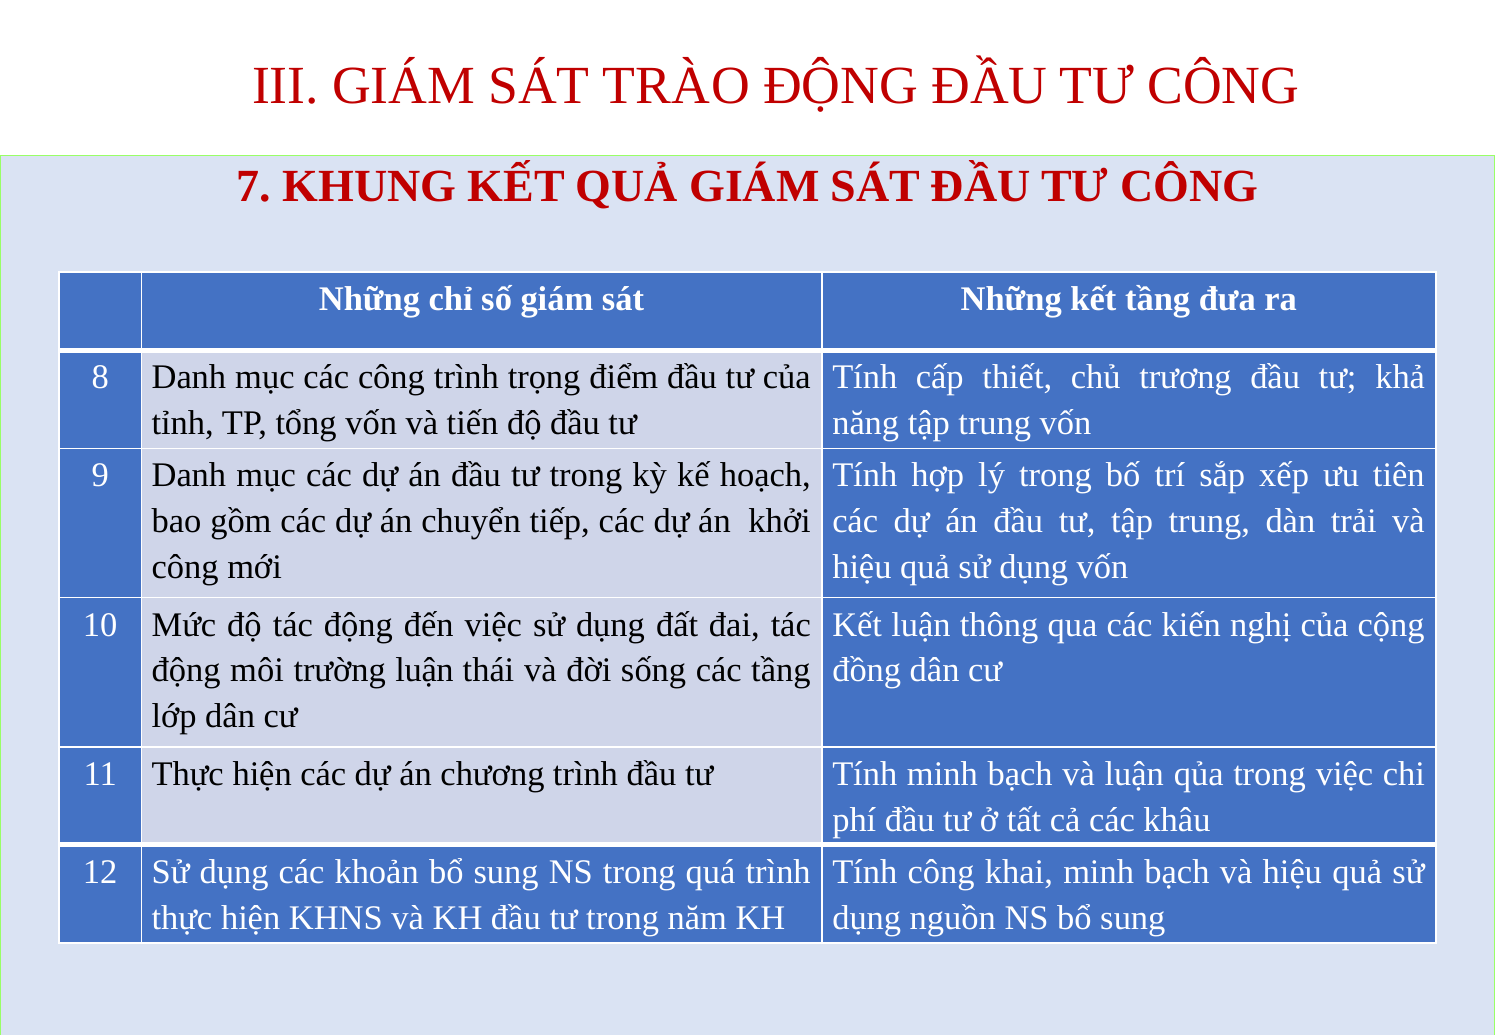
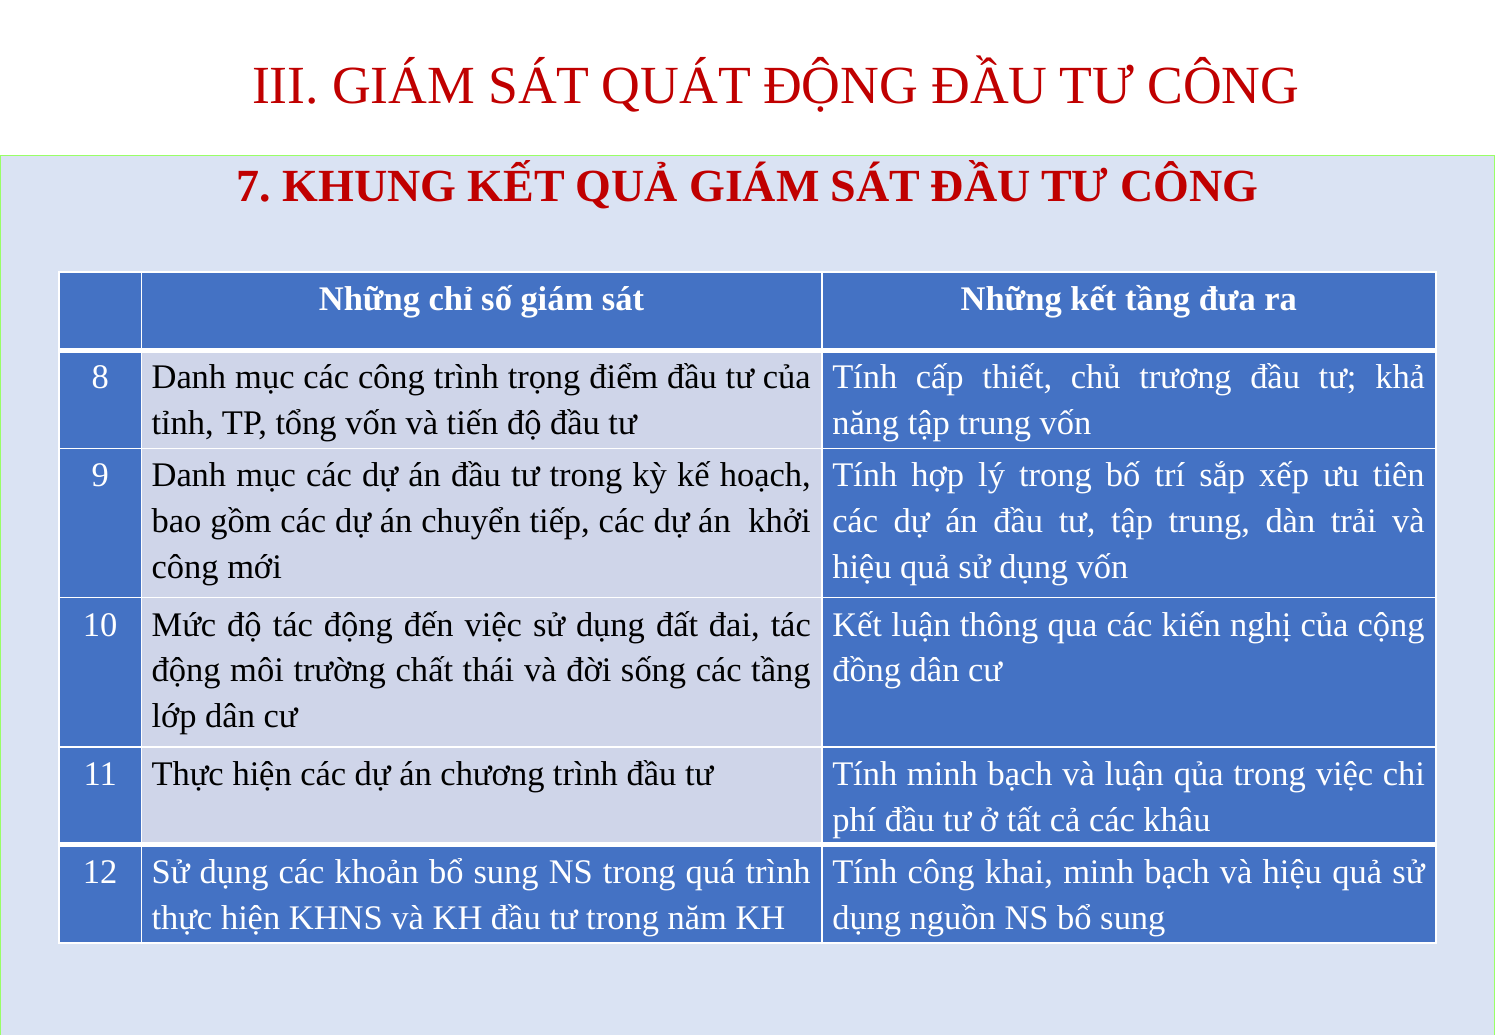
TRÀO: TRÀO -> QUÁT
trường luận: luận -> chất
